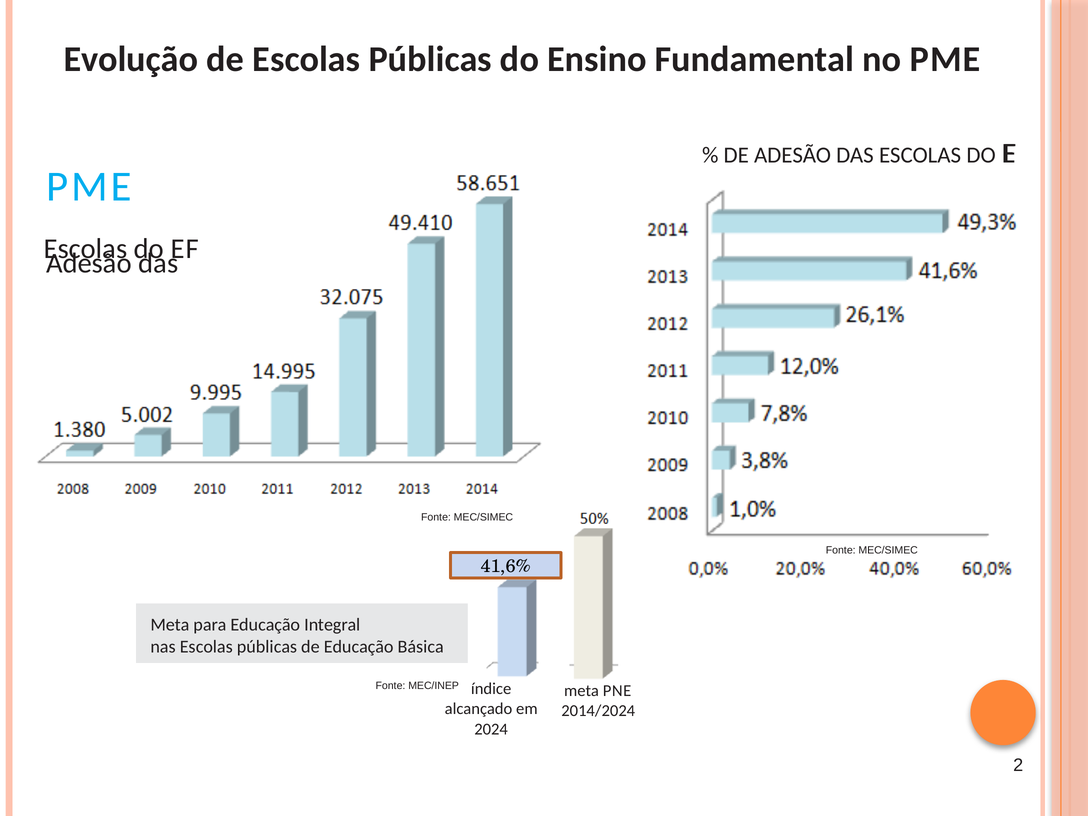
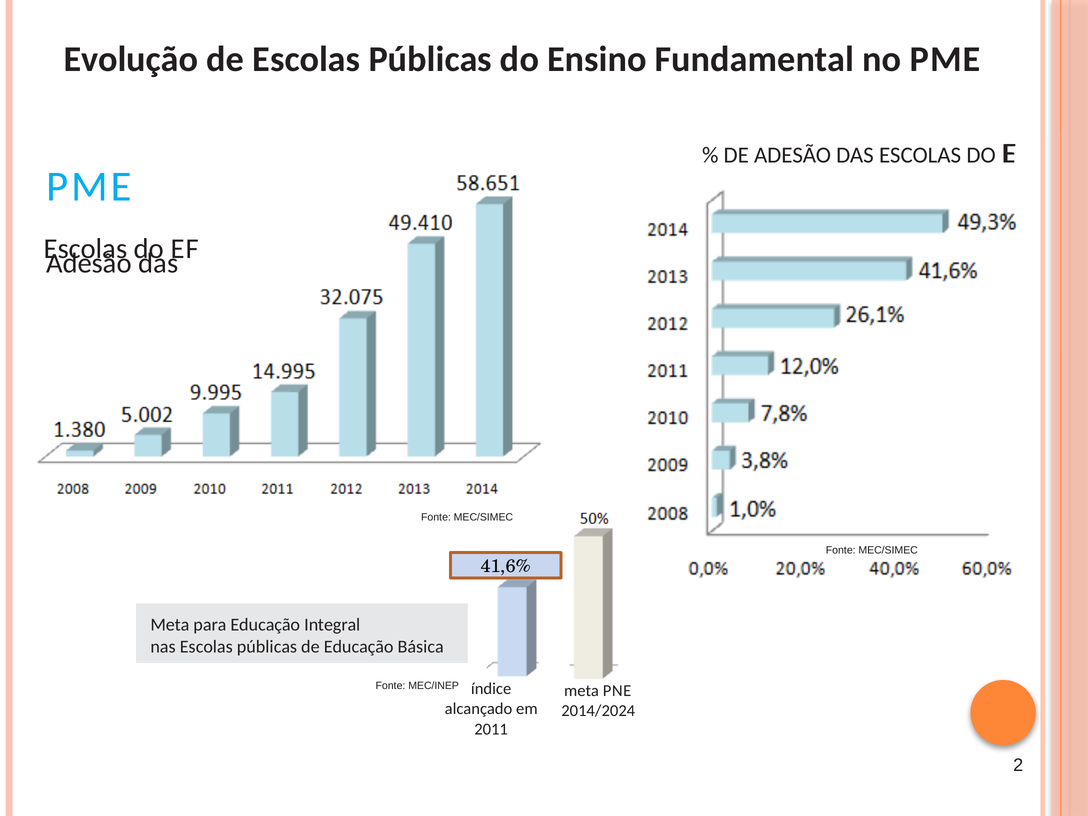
2024: 2024 -> 2011
